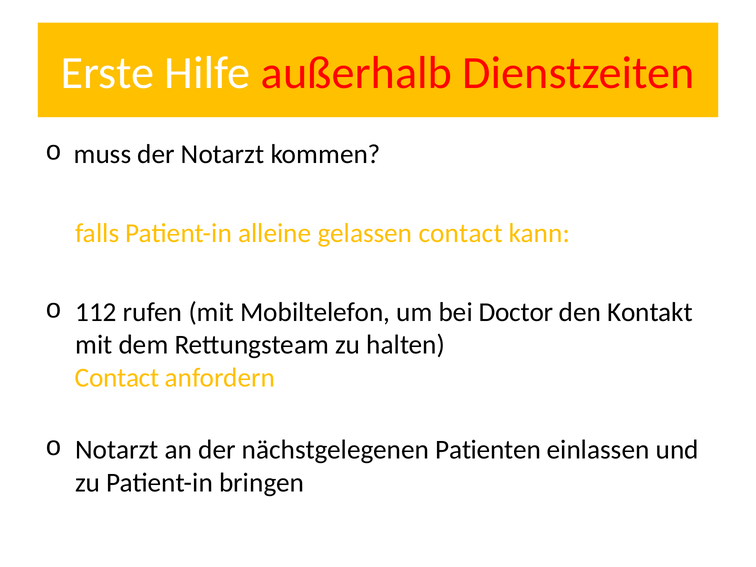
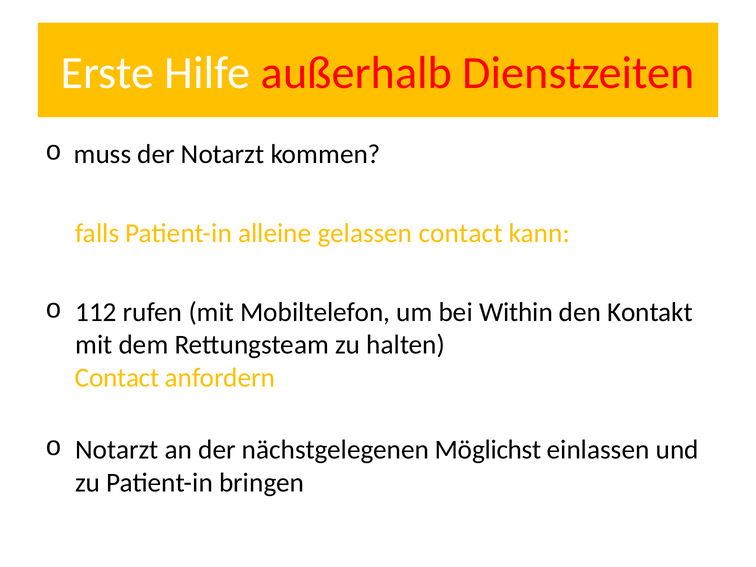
Doctor: Doctor -> Within
Patienten: Patienten -> Möglichst
